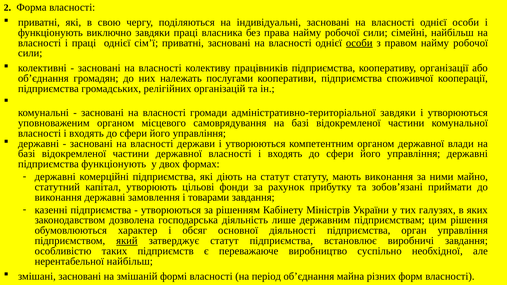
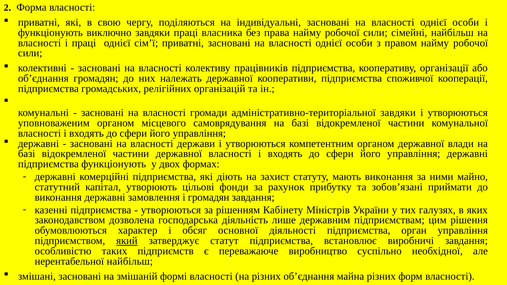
особи at (359, 43) underline: present -> none
належать послугами: послугами -> державної
на статут: статут -> захист
і товарами: товарами -> громадян
на період: період -> різних
